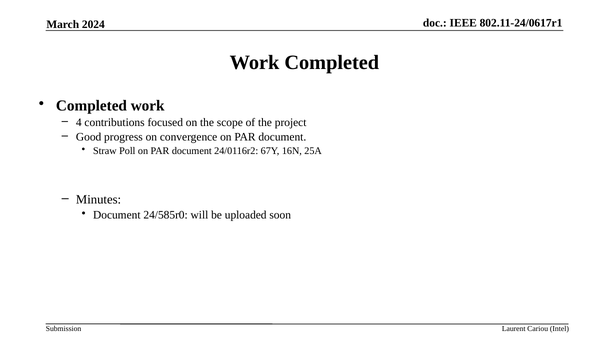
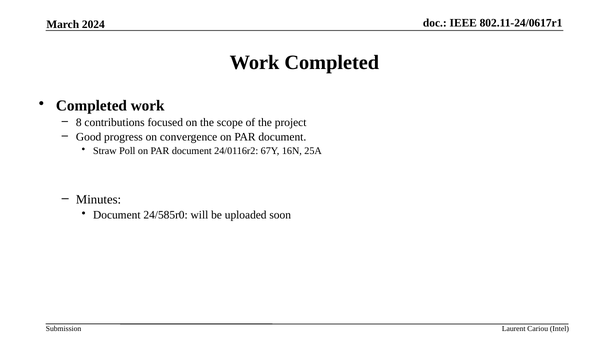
4: 4 -> 8
